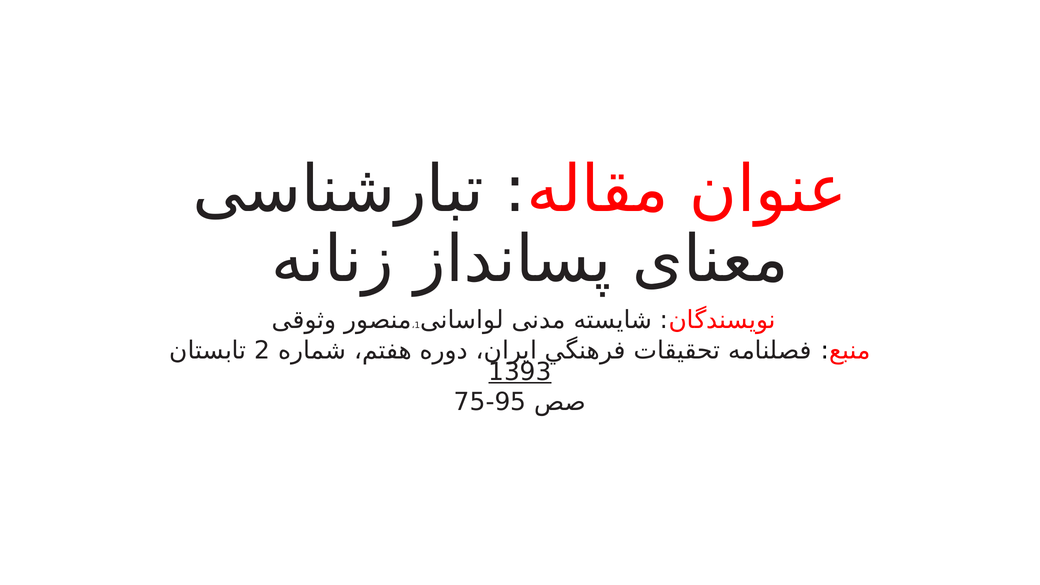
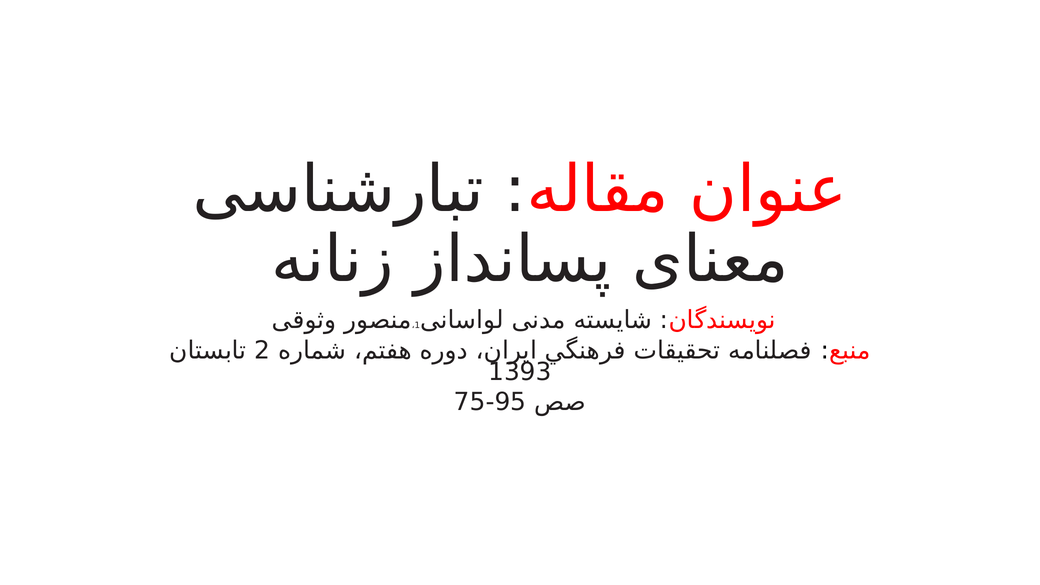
1393 underline: present -> none
